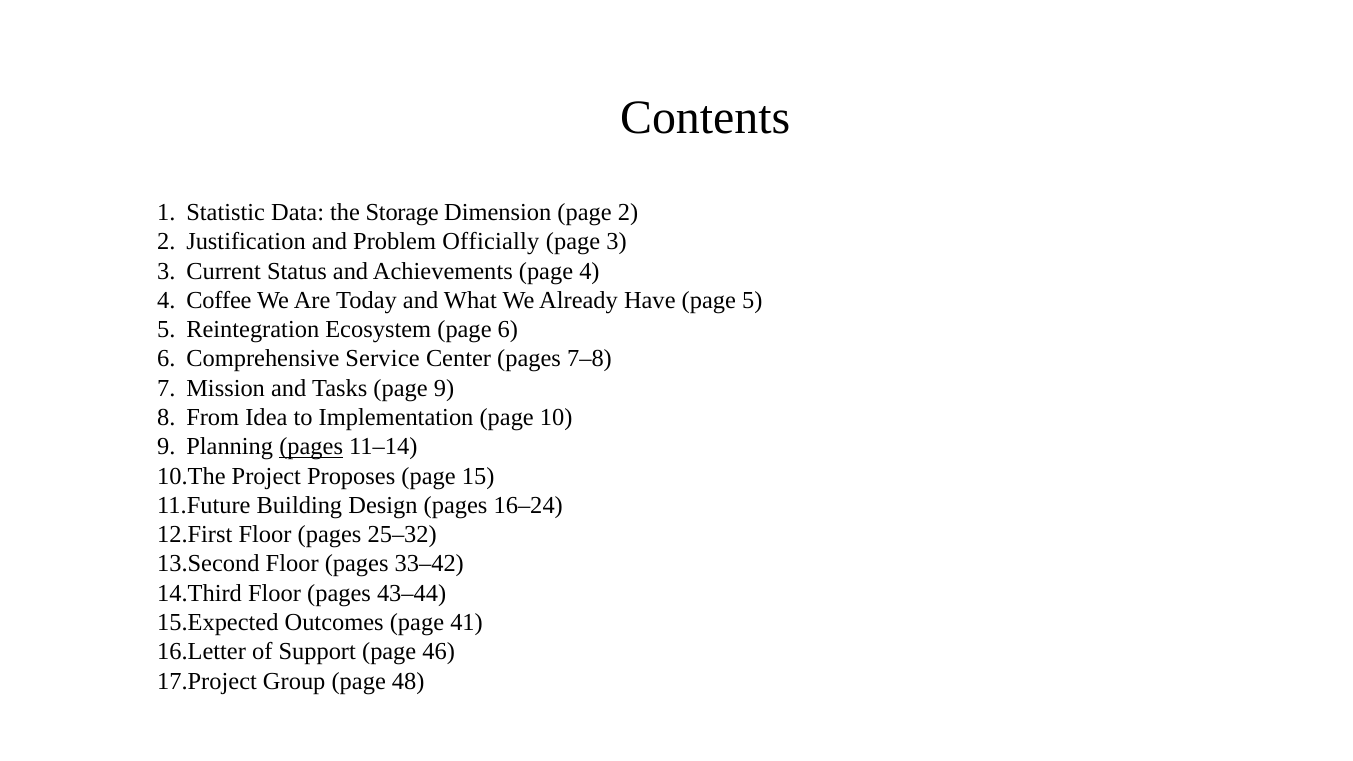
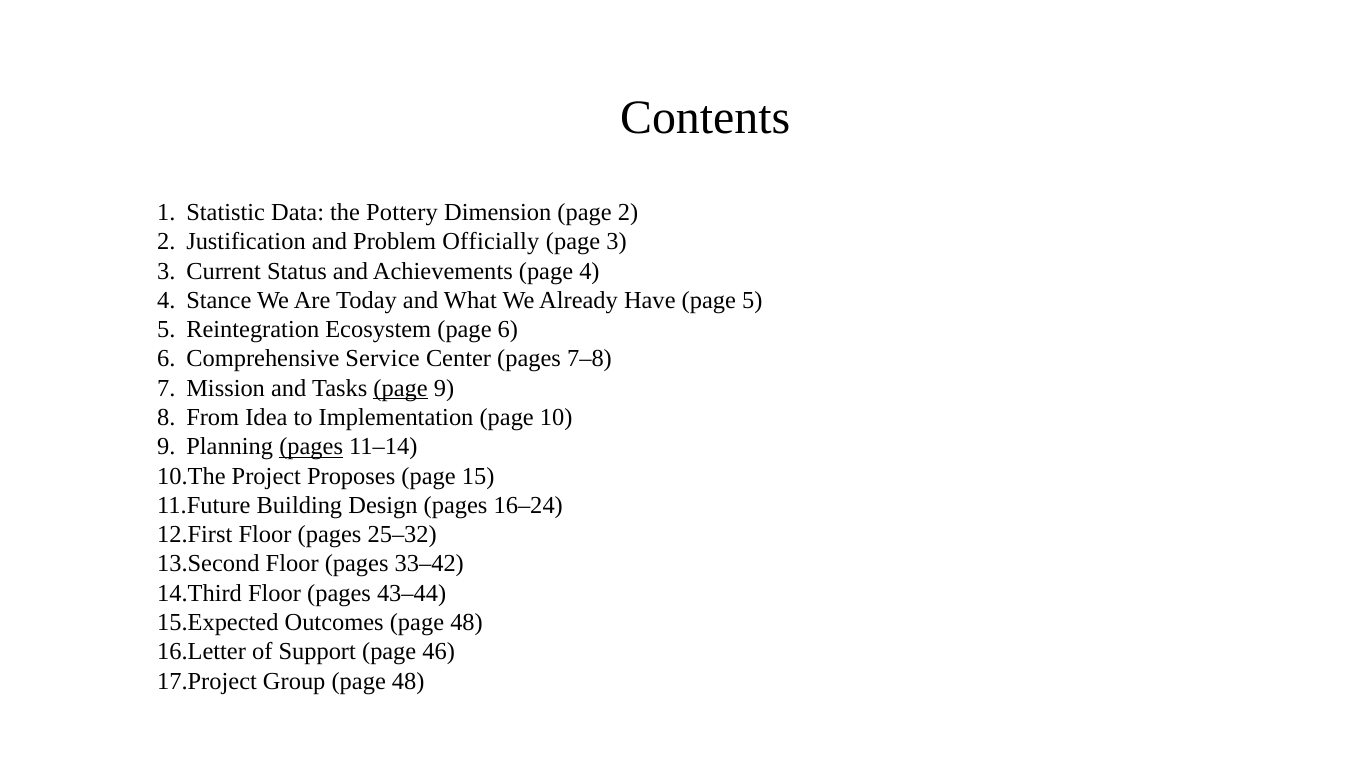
Storage: Storage -> Pottery
Coffee: Coffee -> Stance
page at (401, 388) underline: none -> present
Outcomes page 41: 41 -> 48
